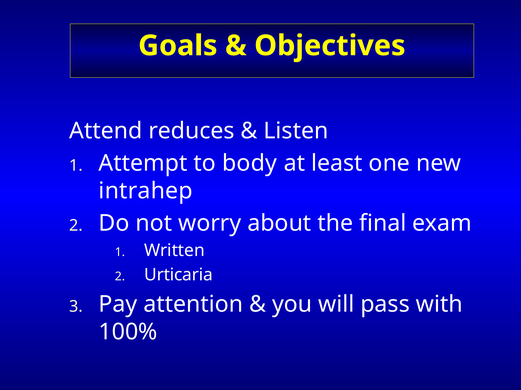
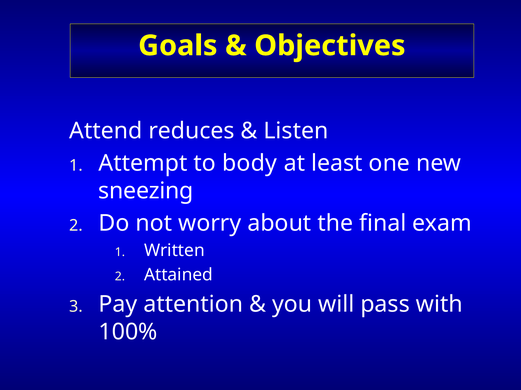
intrahep: intrahep -> sneezing
Urticaria: Urticaria -> Attained
